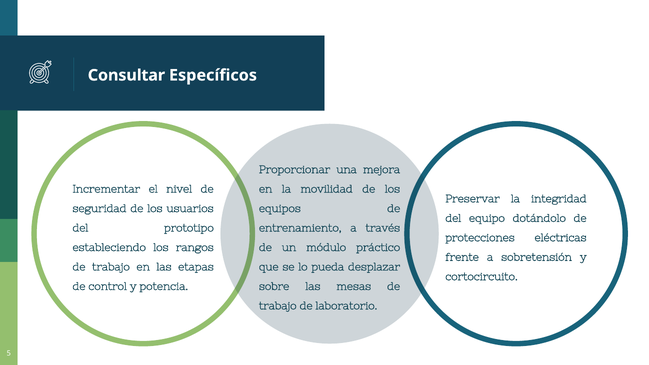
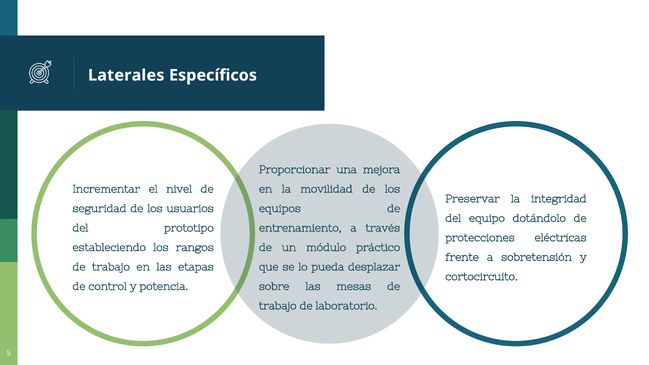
Consultar: Consultar -> Laterales
